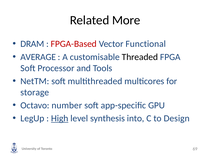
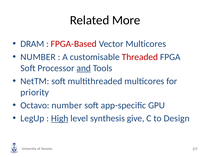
Vector Functional: Functional -> Multicores
AVERAGE at (38, 57): AVERAGE -> NUMBER
Threaded colour: black -> red
and underline: none -> present
storage: storage -> priority
into: into -> give
